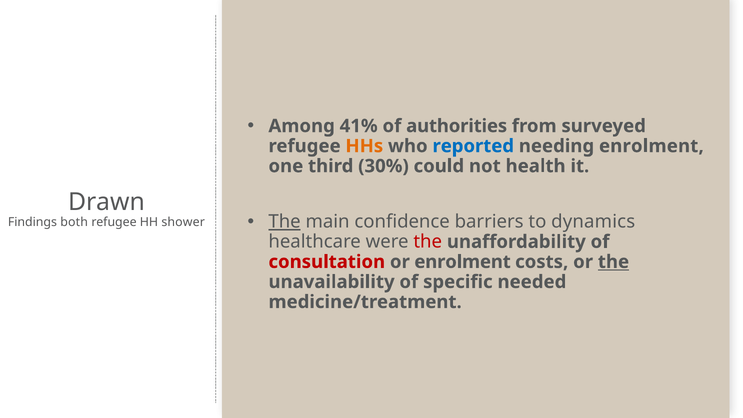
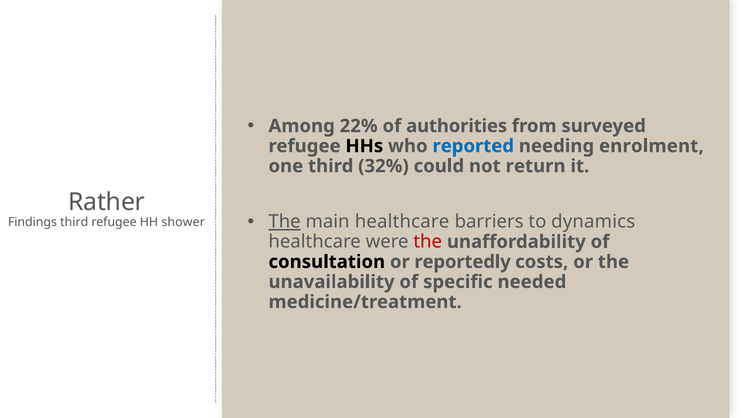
41%: 41% -> 22%
HHs colour: orange -> black
30%: 30% -> 32%
health: health -> return
Drawn: Drawn -> Rather
main confidence: confidence -> healthcare
Findings both: both -> third
consultation colour: red -> black
or enrolment: enrolment -> reportedly
the at (613, 262) underline: present -> none
